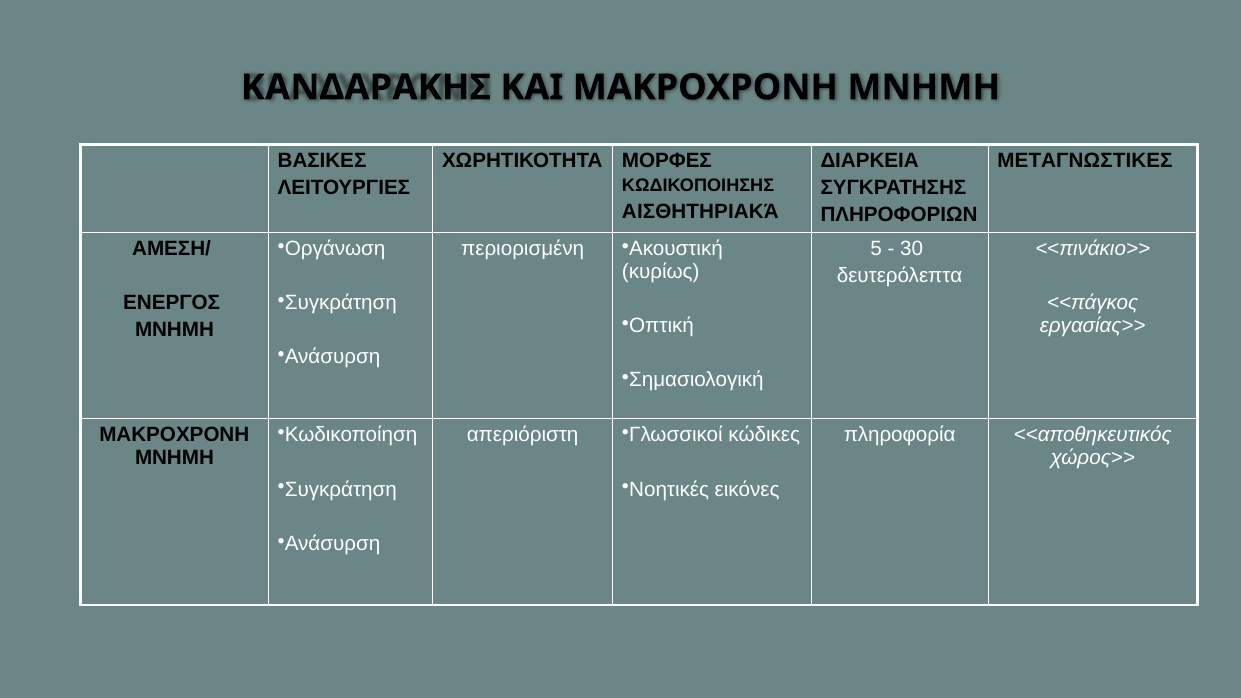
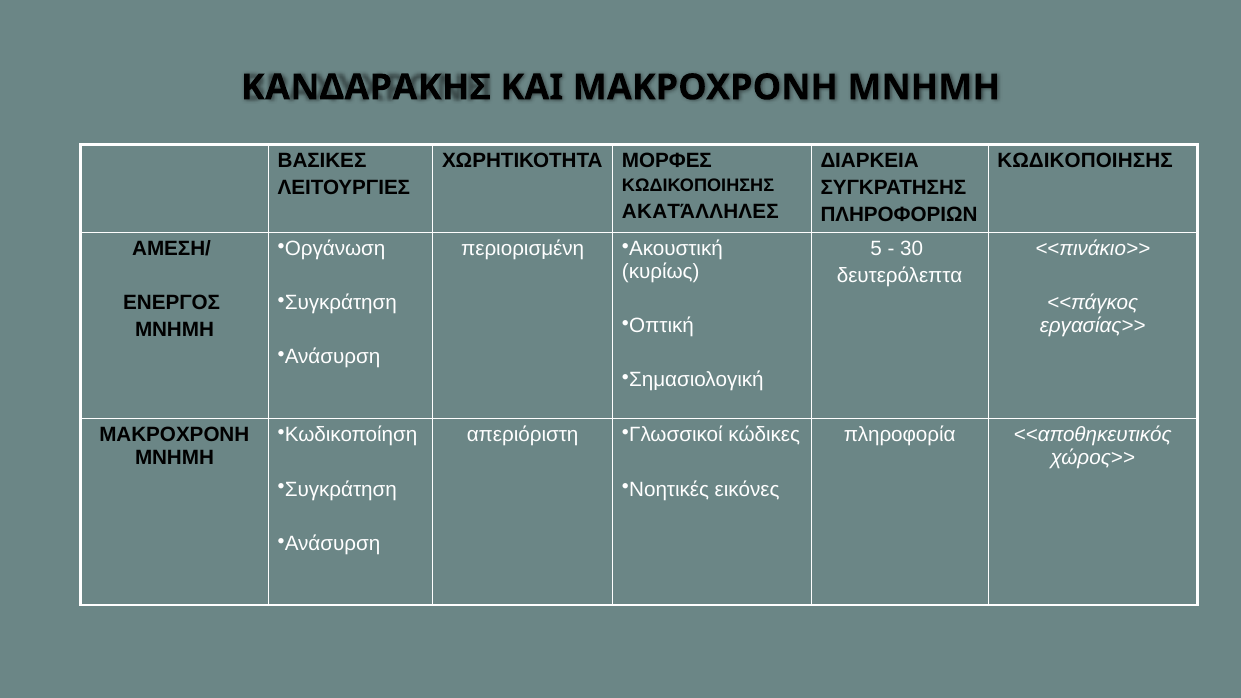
ΜΕΤΑΓΝΩΣΤΙΚΕΣ at (1085, 161): ΜΕΤΑΓΝΩΣΤΙΚΕΣ -> ΚΩΔΙΚΟΠΟΙΗΣΗΣ
ΑΙΣΘΗΤΗΡΙΑΚΆ: ΑΙΣΘΗΤΗΡΙΑΚΆ -> ΑΚΑΤΆΛΛΗΛΕΣ
